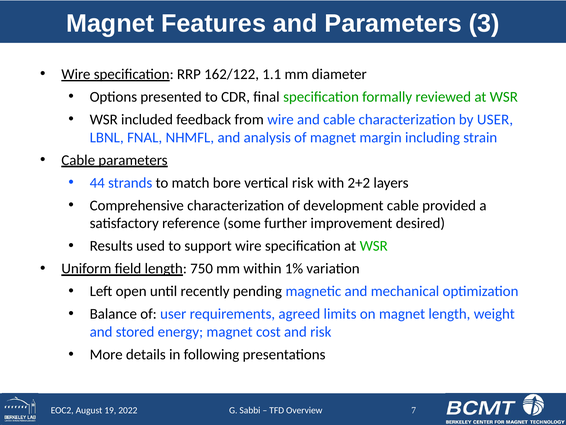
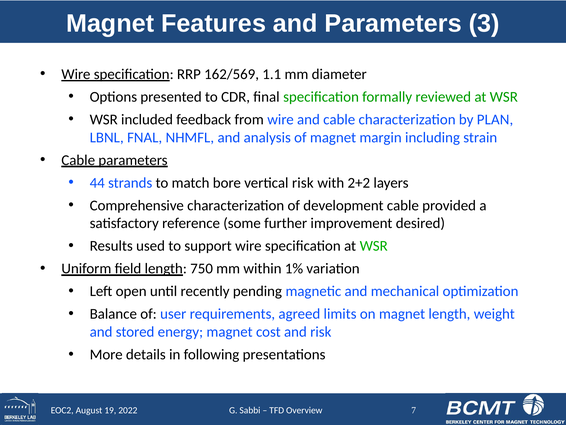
162/122: 162/122 -> 162/569
by USER: USER -> PLAN
